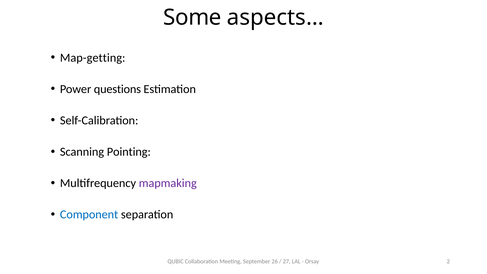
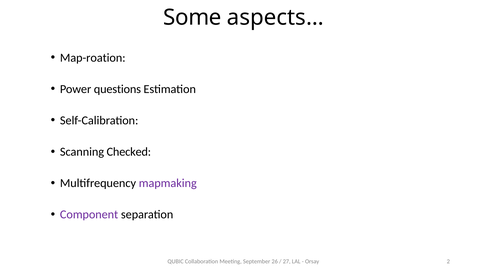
Map-getting: Map-getting -> Map-roation
Pointing: Pointing -> Checked
Component colour: blue -> purple
